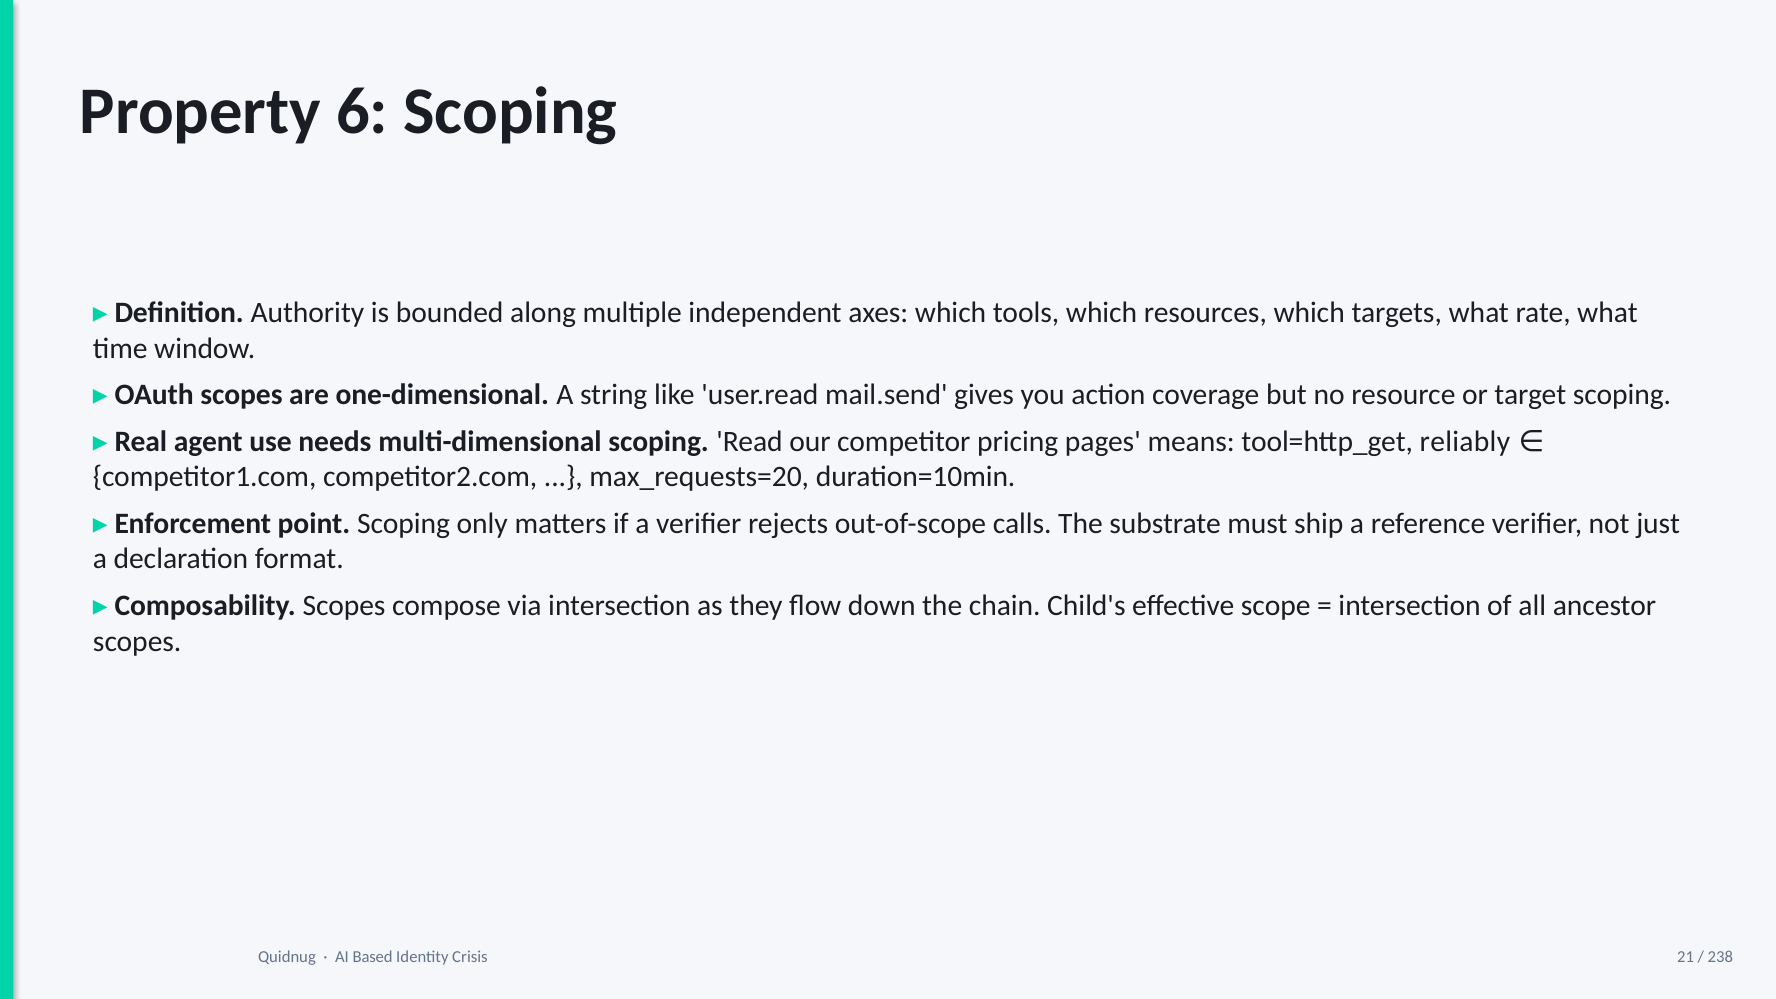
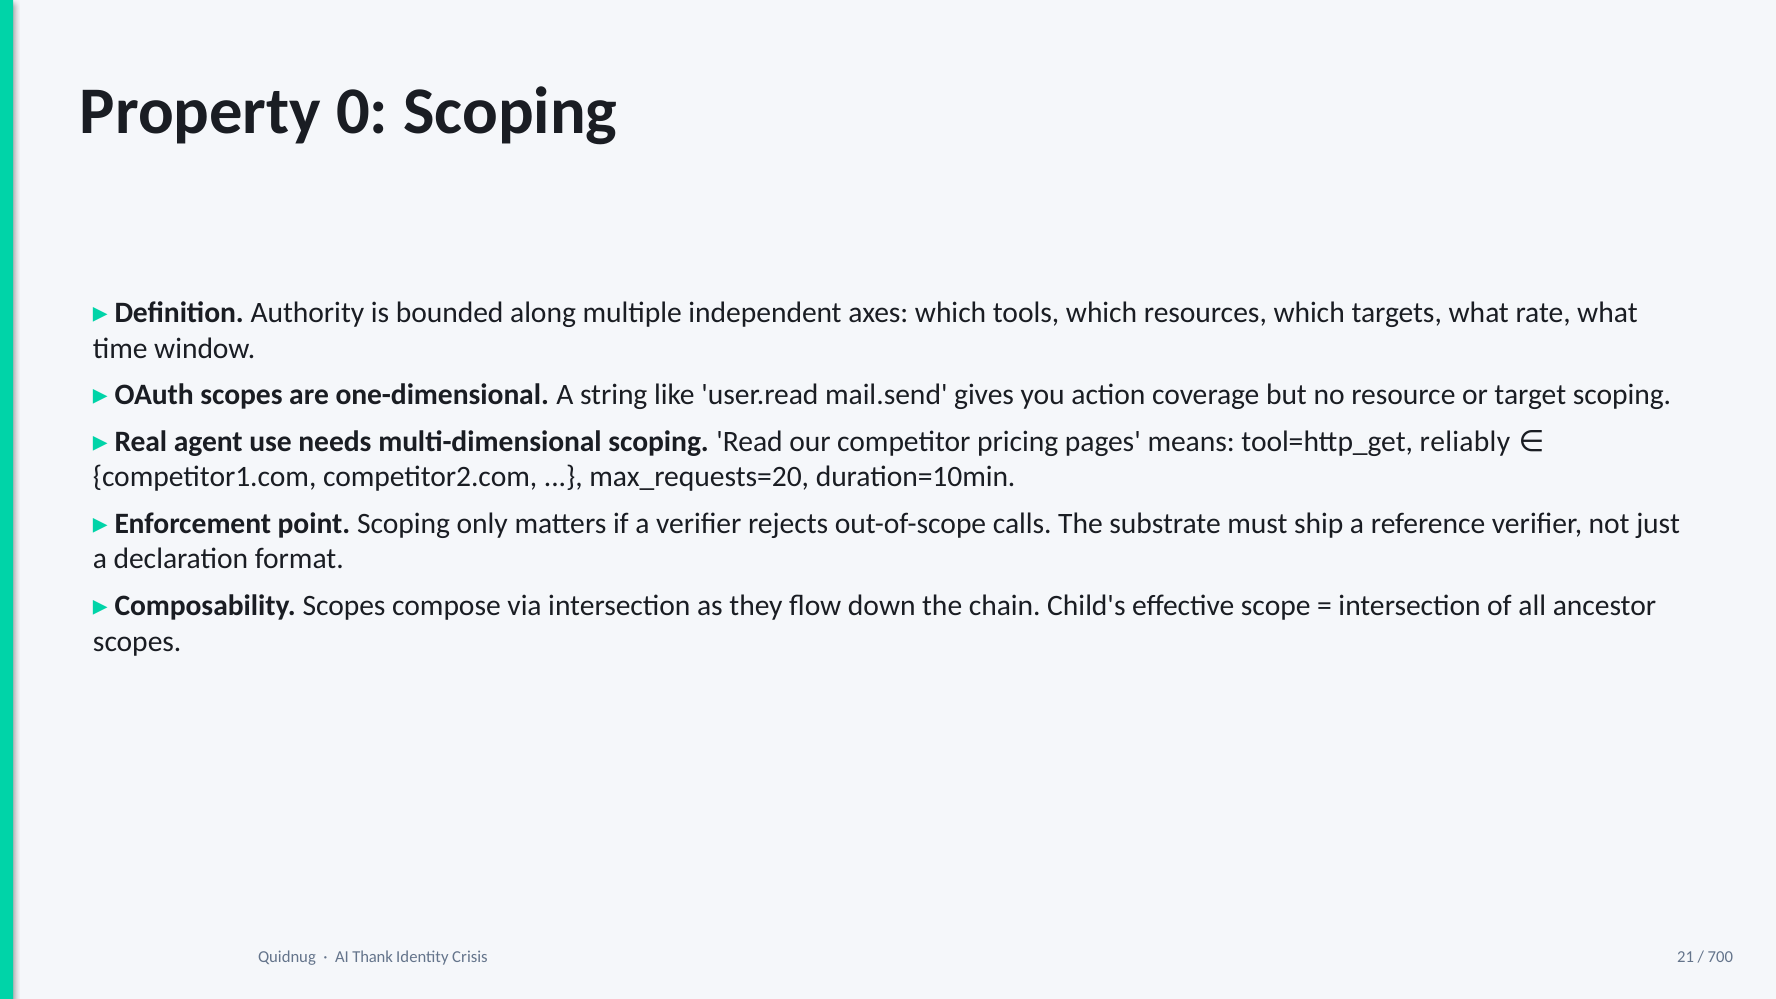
6: 6 -> 0
Based: Based -> Thank
238: 238 -> 700
